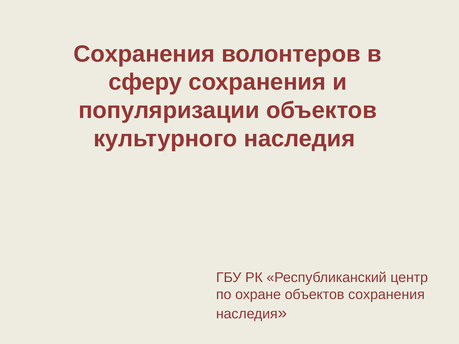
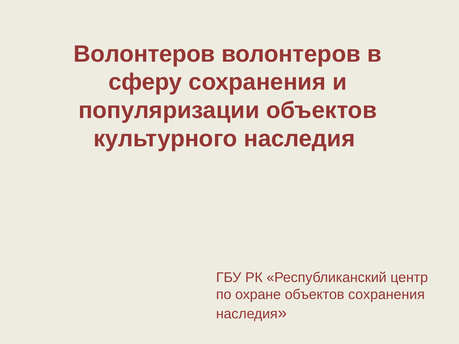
Сохранения at (144, 54): Сохранения -> Волонтеров
